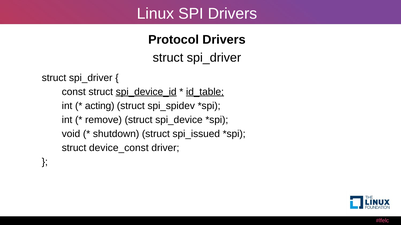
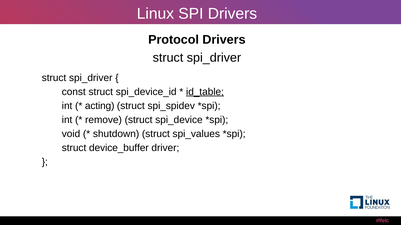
spi_device_id underline: present -> none
spi_issued: spi_issued -> spi_values
device_const: device_const -> device_buffer
